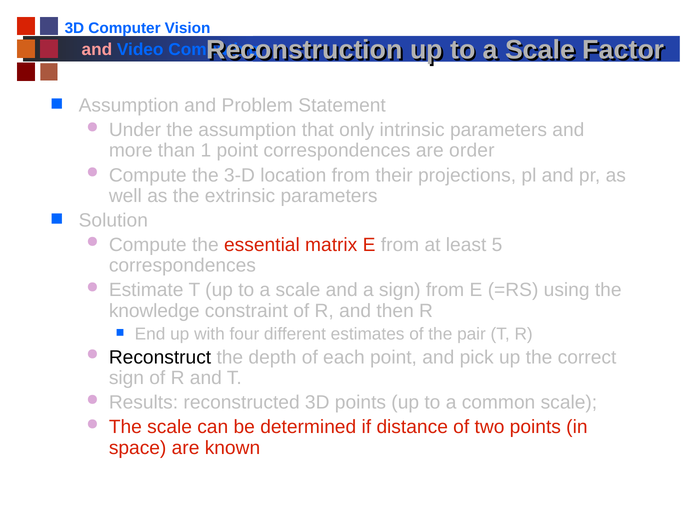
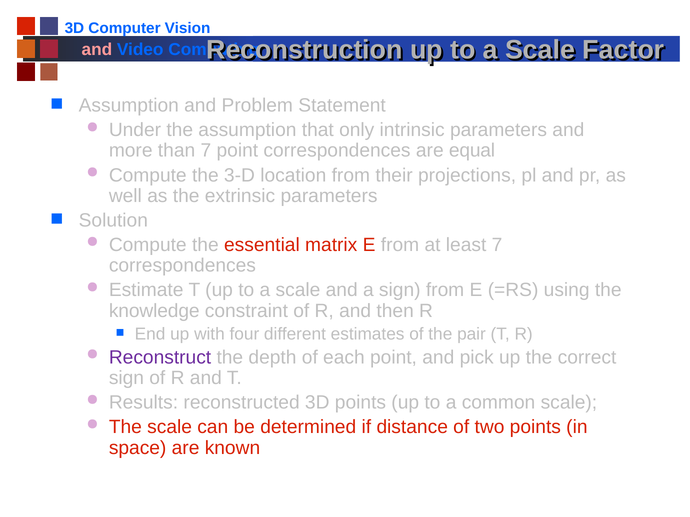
than 1: 1 -> 7
order: order -> equal
least 5: 5 -> 7
Reconstruct colour: black -> purple
